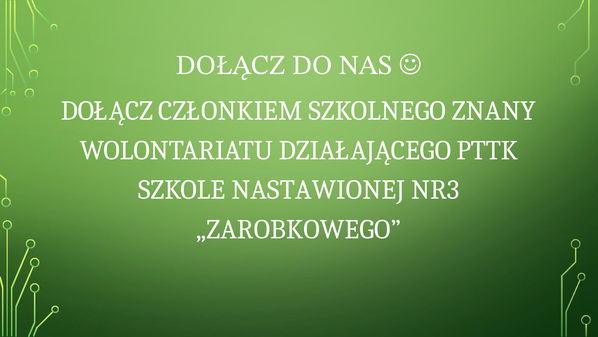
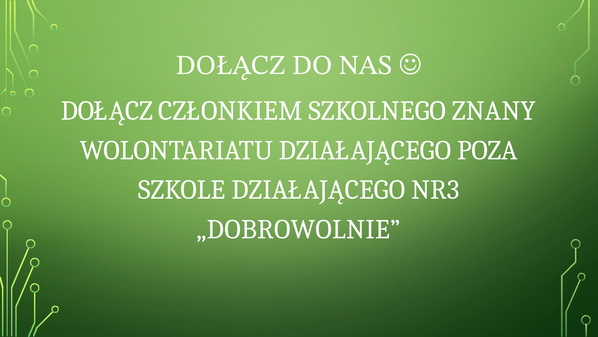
PTTK: PTTK -> POZA
SZKOLE NASTAWIONEJ: NASTAWIONEJ -> DZIAŁAJĄCEGO
„ZAROBKOWEGO: „ZAROBKOWEGO -> „DOBROWOLNIE
